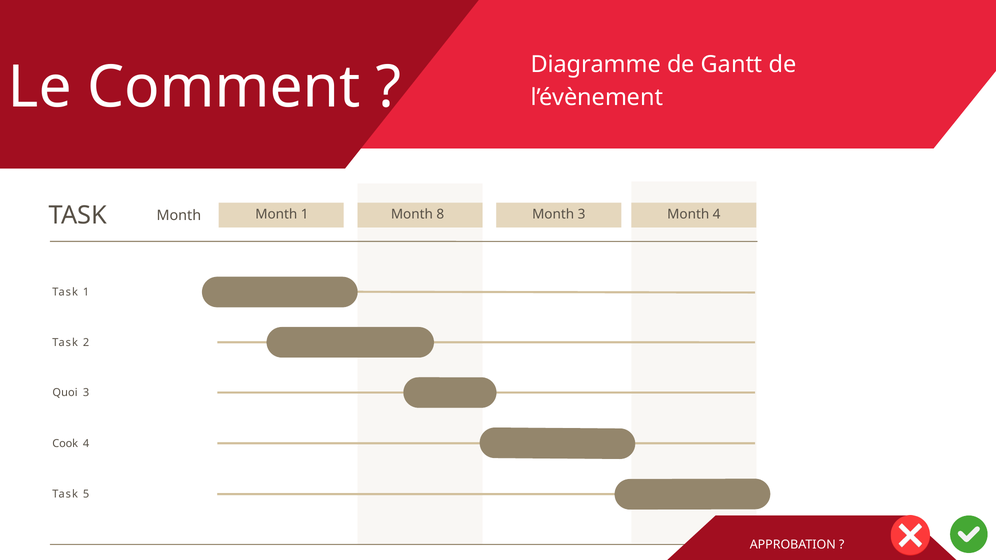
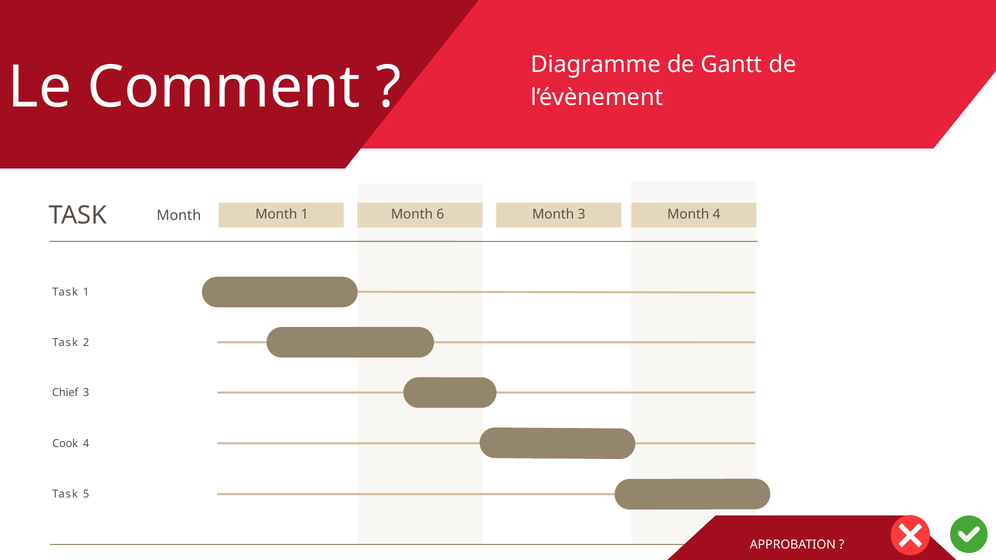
8: 8 -> 6
Quoi: Quoi -> Chief
